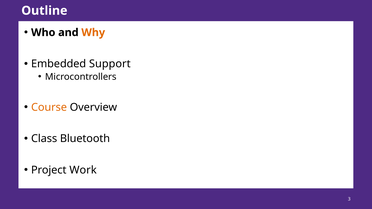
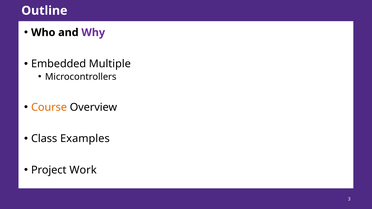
Why colour: orange -> purple
Support: Support -> Multiple
Bluetooth: Bluetooth -> Examples
